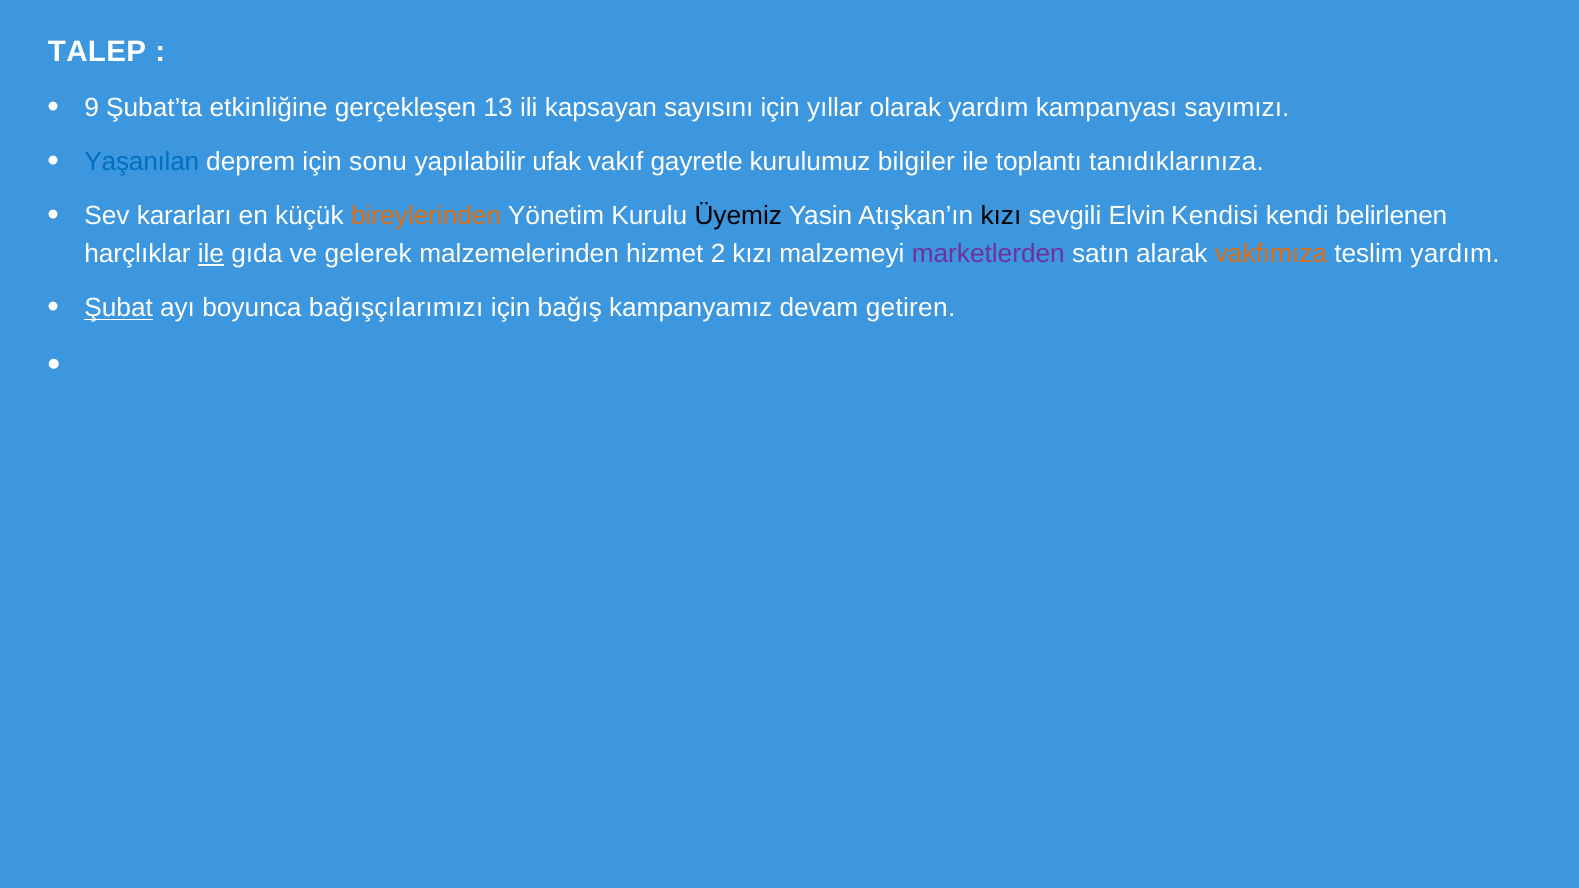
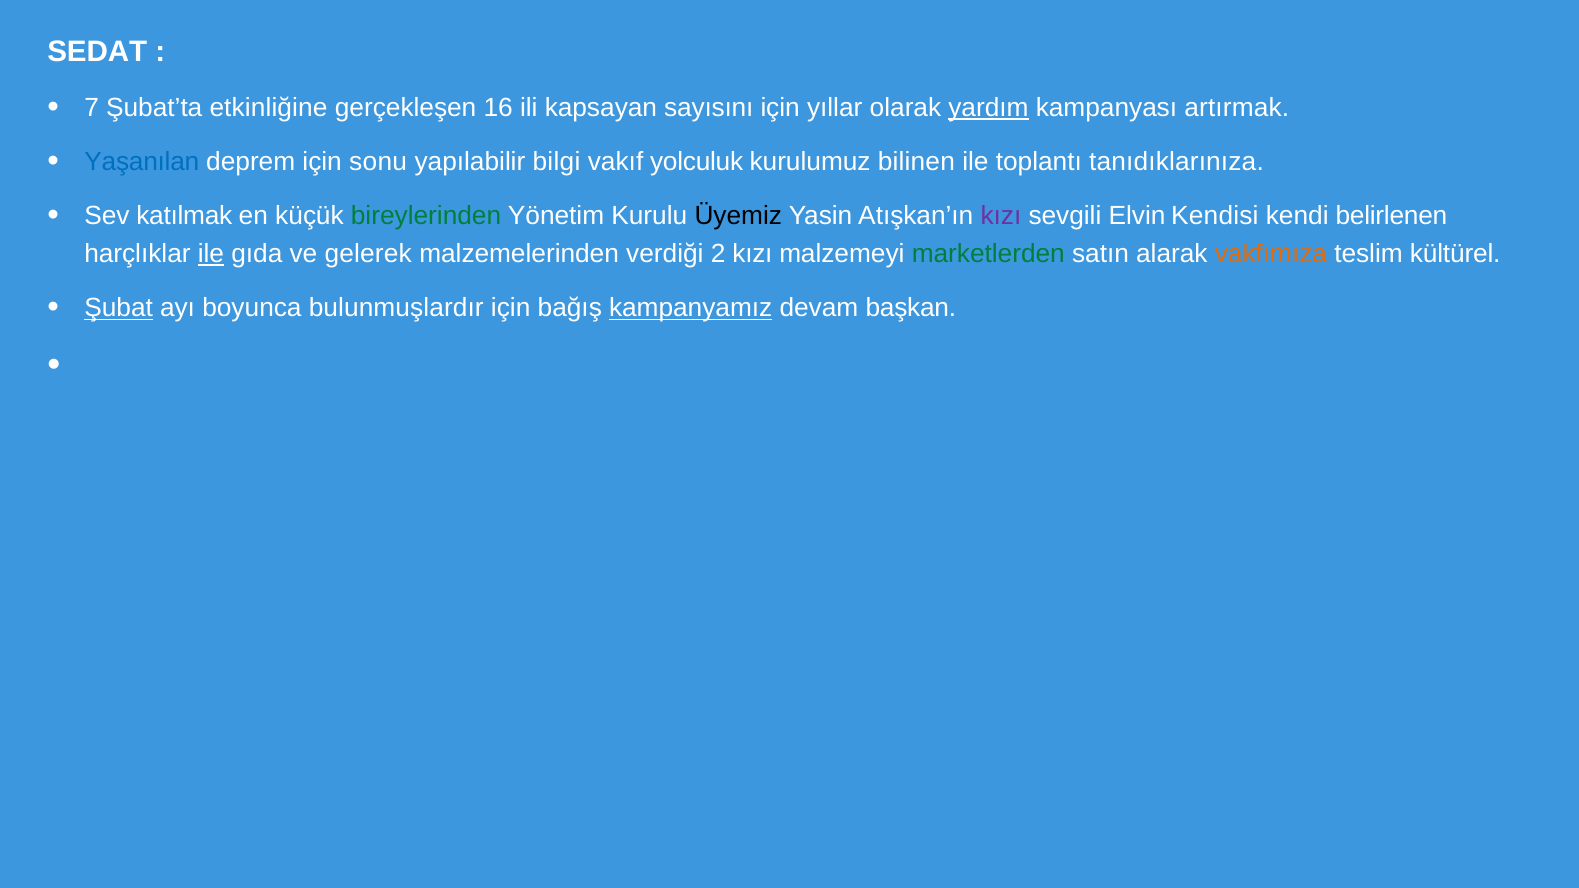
TALEP: TALEP -> SEDAT
9: 9 -> 7
13: 13 -> 16
yardım at (988, 107) underline: none -> present
sayımızı: sayımızı -> artırmak
ufak: ufak -> bilgi
gayretle: gayretle -> yolculuk
bilgiler: bilgiler -> bilinen
kararları: kararları -> katılmak
bireylerinden colour: orange -> green
kızı at (1001, 216) colour: black -> purple
hizmet: hizmet -> verdiği
marketlerden colour: purple -> green
teslim yardım: yardım -> kültürel
bağışçılarımızı: bağışçılarımızı -> bulunmuşlardır
kampanyamız underline: none -> present
getiren: getiren -> başkan
